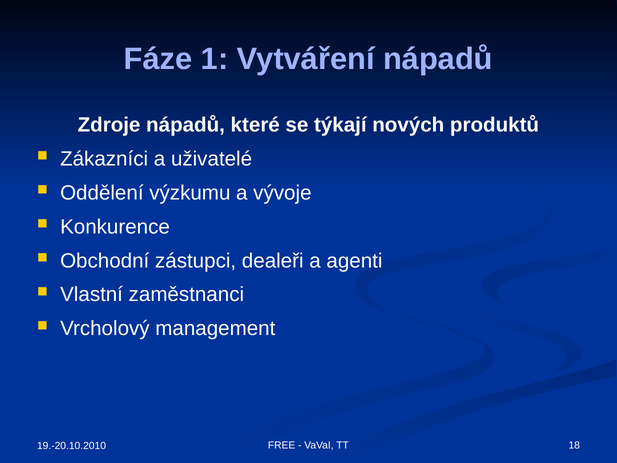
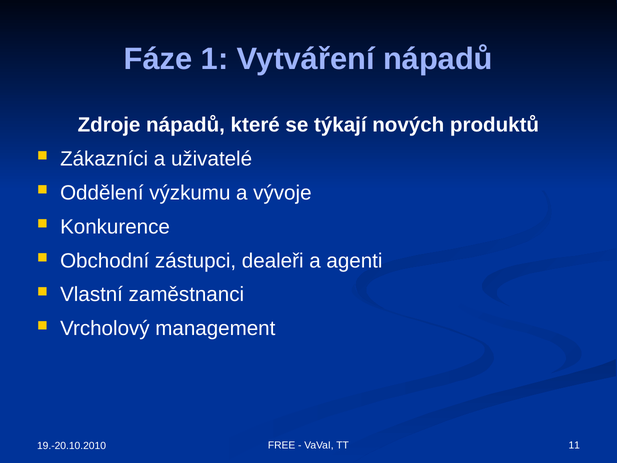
18: 18 -> 11
